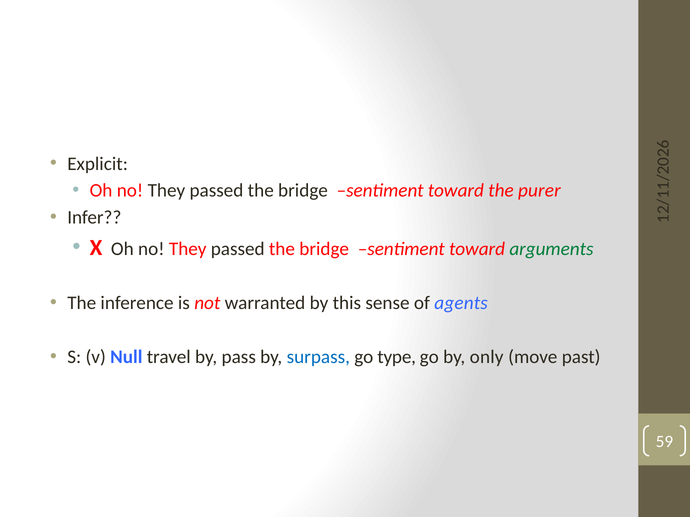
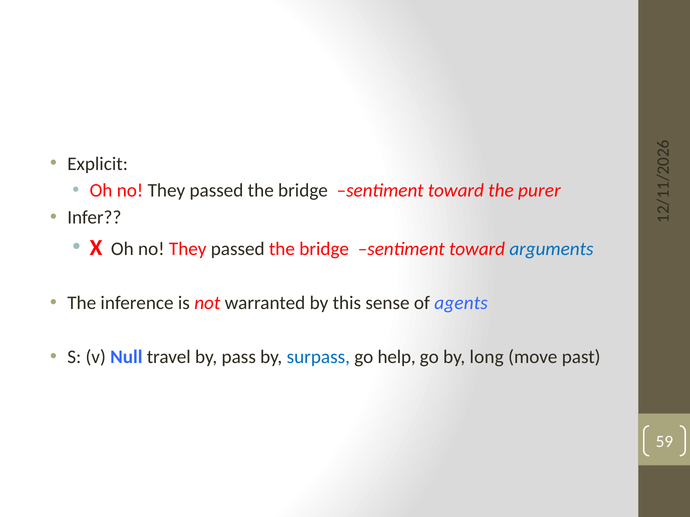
arguments colour: green -> blue
type: type -> help
only: only -> long
